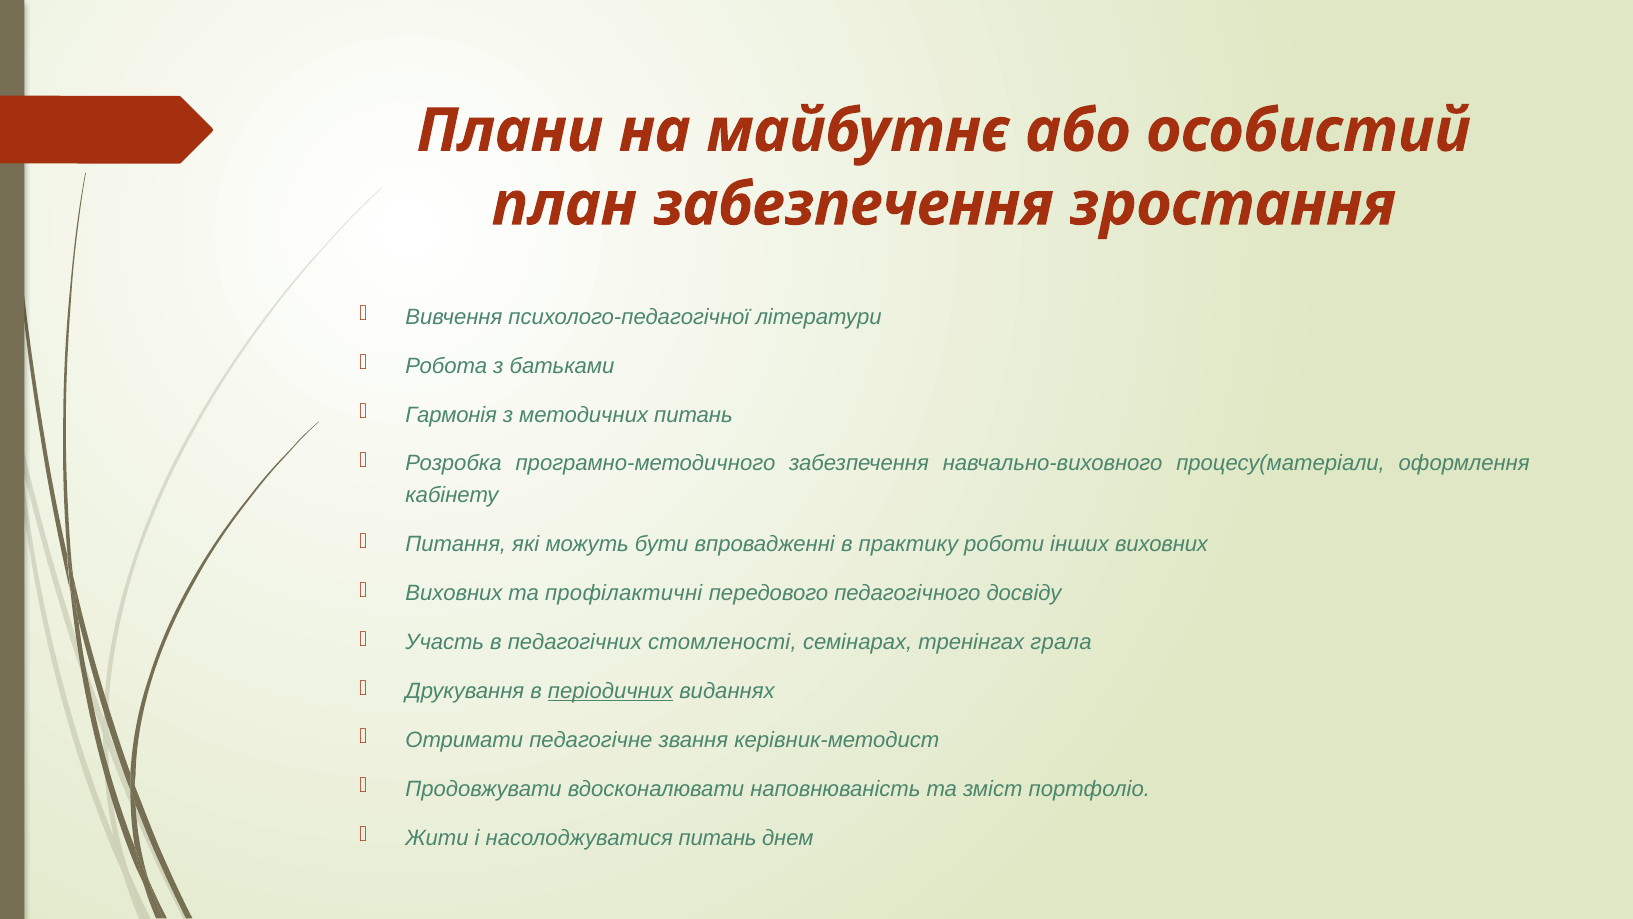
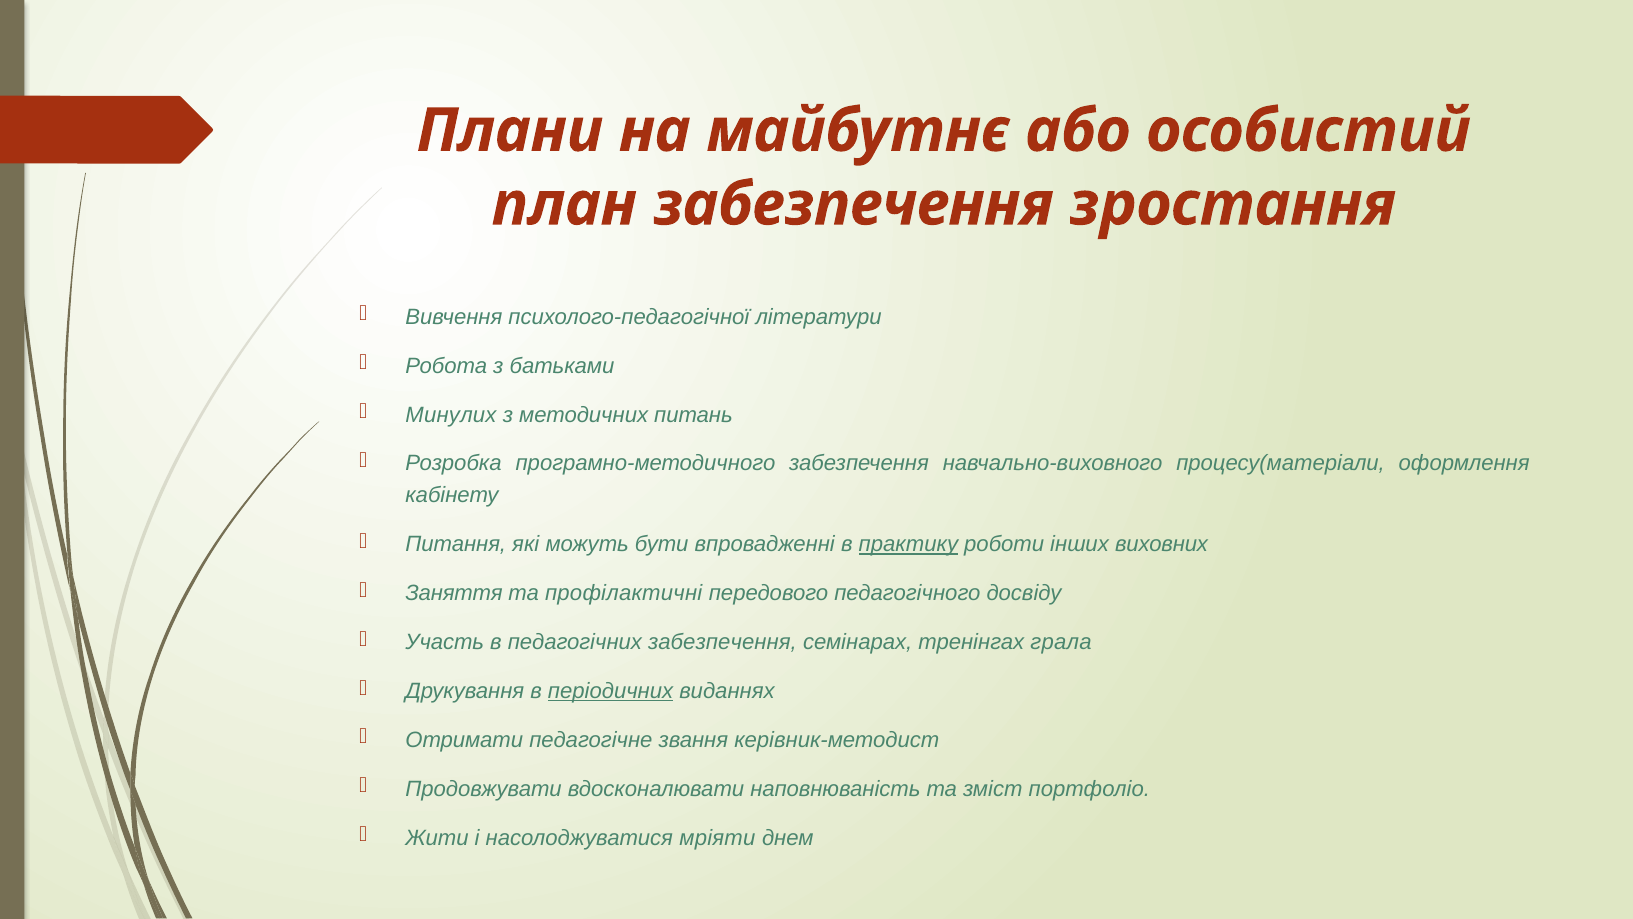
Гармонія: Гармонія -> Минулих
практику underline: none -> present
Виховних at (454, 593): Виховних -> Заняття
педагогічних стомленості: стомленості -> забезпечення
насолоджуватися питань: питань -> мріяти
